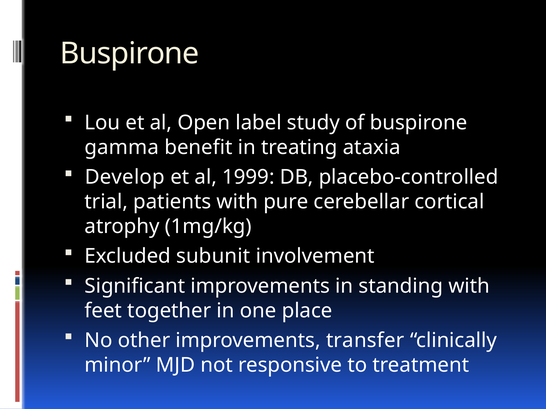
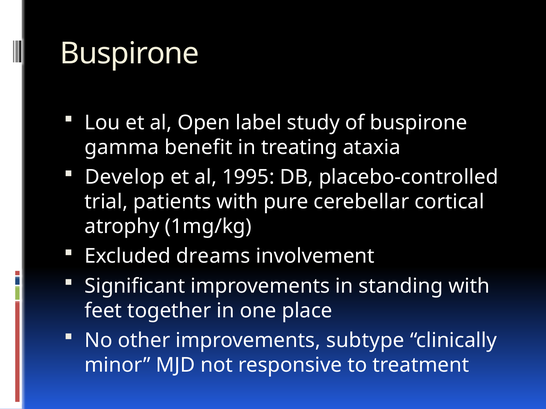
1999: 1999 -> 1995
subunit: subunit -> dreams
transfer: transfer -> subtype
